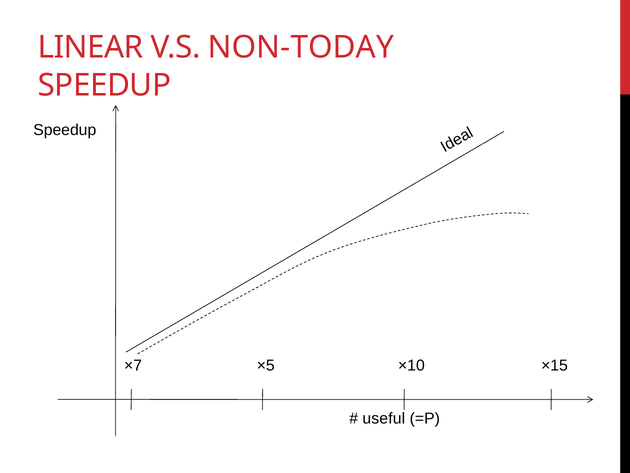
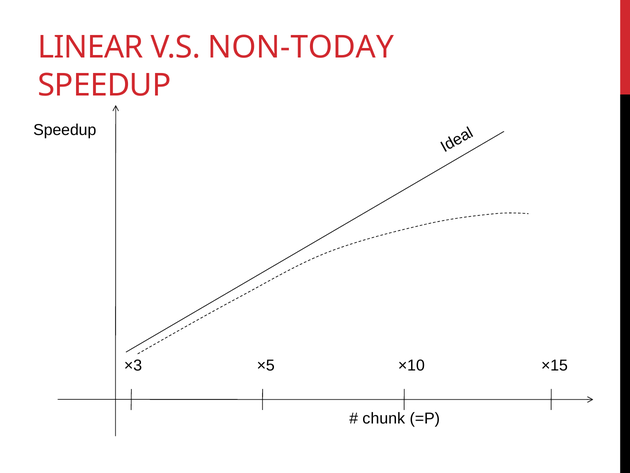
×7: ×7 -> ×3
useful: useful -> chunk
